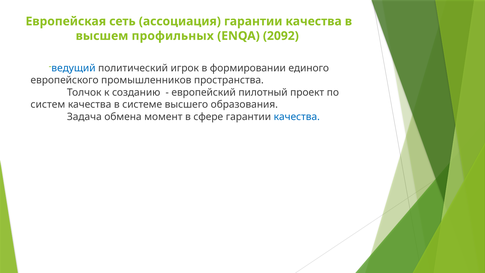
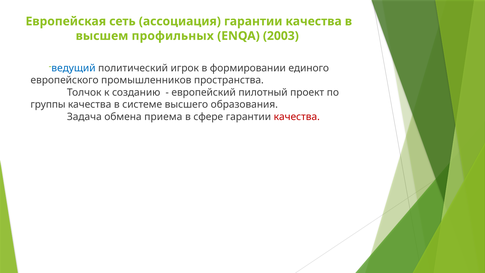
2092: 2092 -> 2003
систем: систем -> группы
момент: момент -> приема
качества at (297, 117) colour: blue -> red
